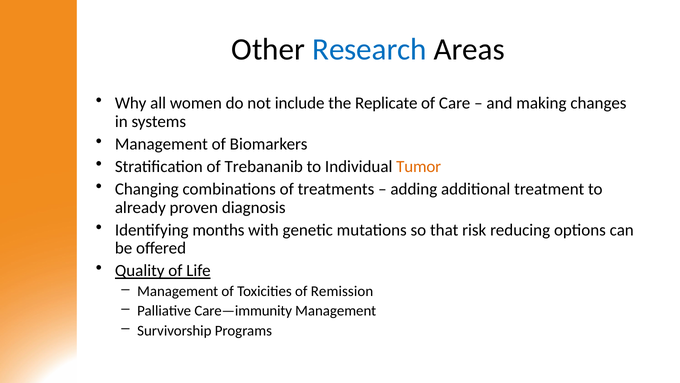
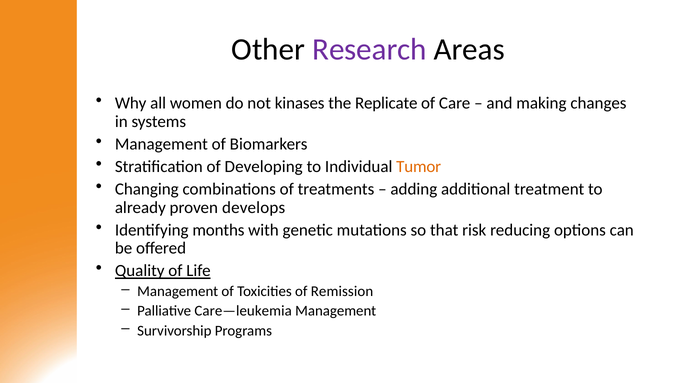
Research colour: blue -> purple
include: include -> kinases
Trebananib: Trebananib -> Developing
diagnosis: diagnosis -> develops
Care—immunity: Care—immunity -> Care—leukemia
